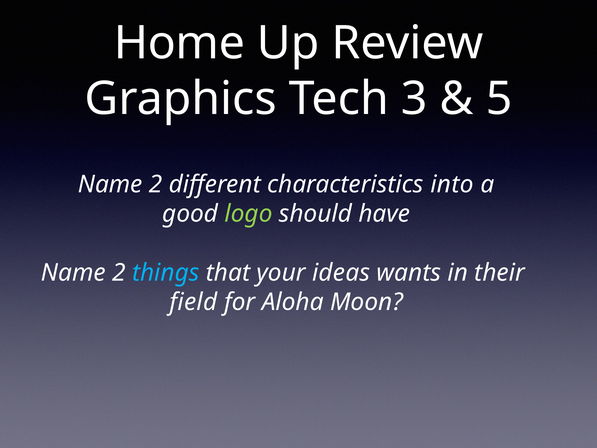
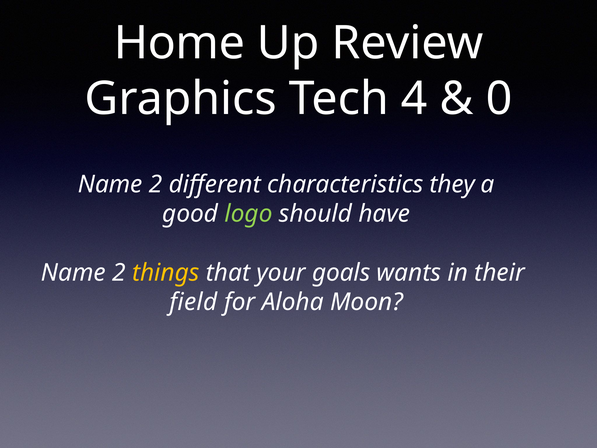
3: 3 -> 4
5: 5 -> 0
into: into -> they
things colour: light blue -> yellow
ideas: ideas -> goals
